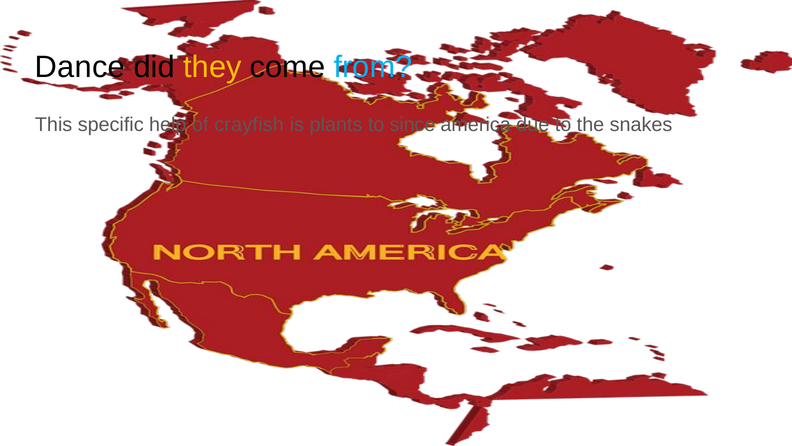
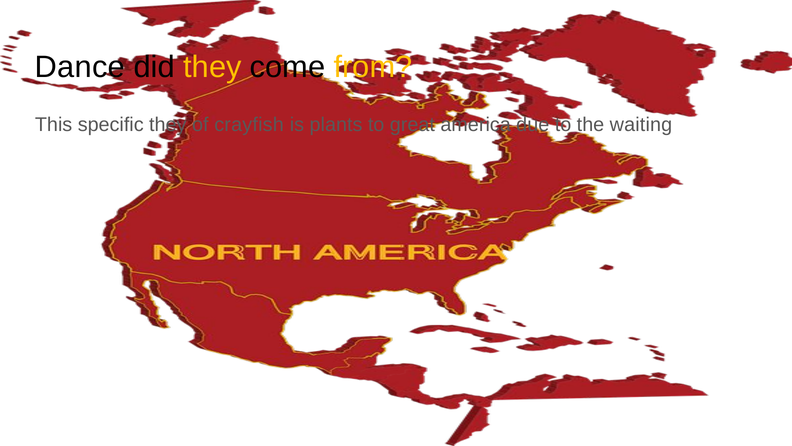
from colour: light blue -> yellow
specific help: help -> they
since: since -> great
snakes: snakes -> waiting
